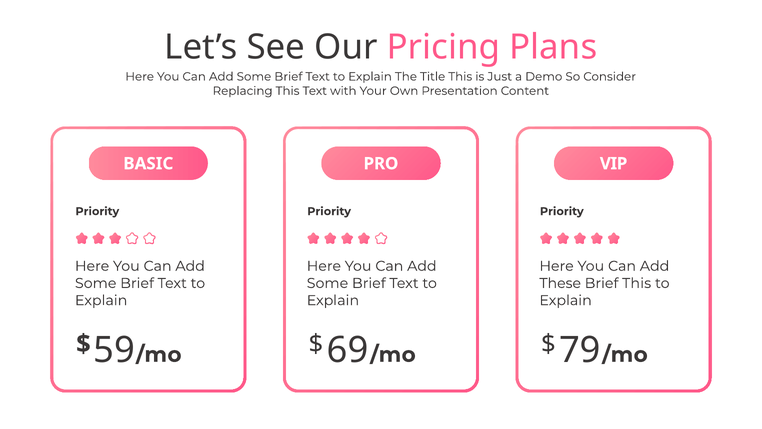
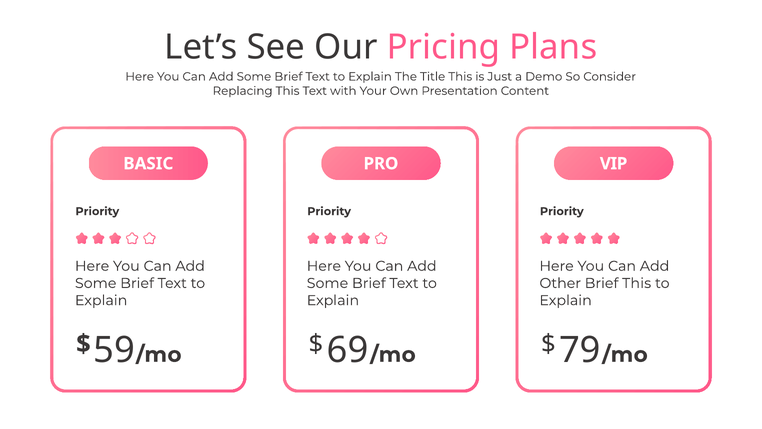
These: These -> Other
